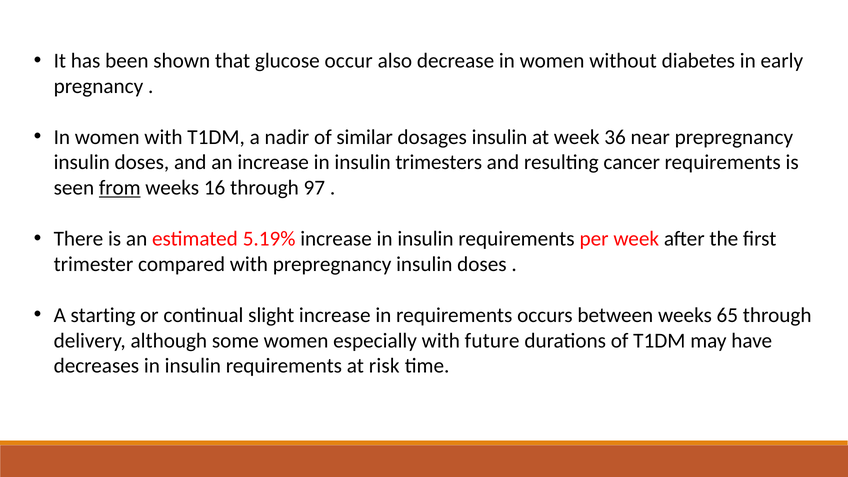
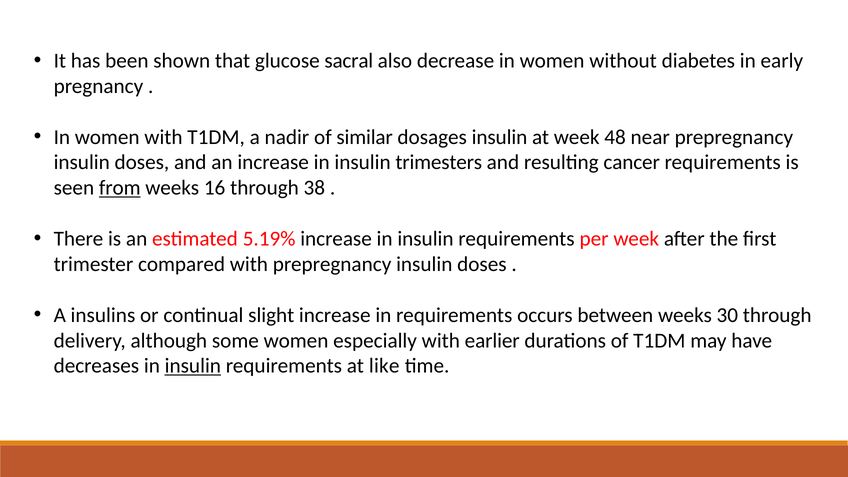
occur: occur -> sacral
36: 36 -> 48
97: 97 -> 38
starting: starting -> insulins
65: 65 -> 30
future: future -> earlier
insulin at (193, 366) underline: none -> present
risk: risk -> like
